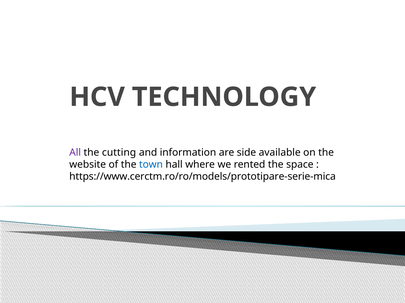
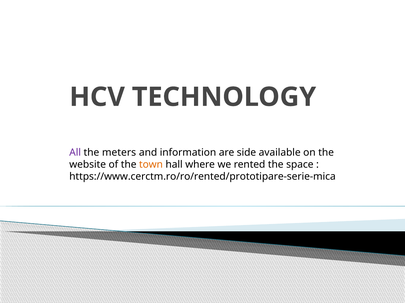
cutting: cutting -> meters
town colour: blue -> orange
https://www.cerctm.ro/ro/models/prototipare-serie-mica: https://www.cerctm.ro/ro/models/prototipare-serie-mica -> https://www.cerctm.ro/ro/rented/prototipare-serie-mica
